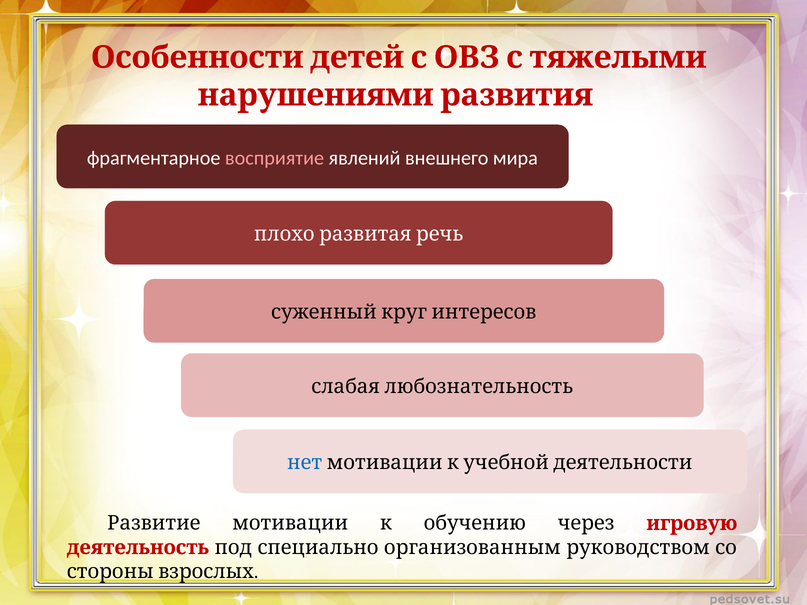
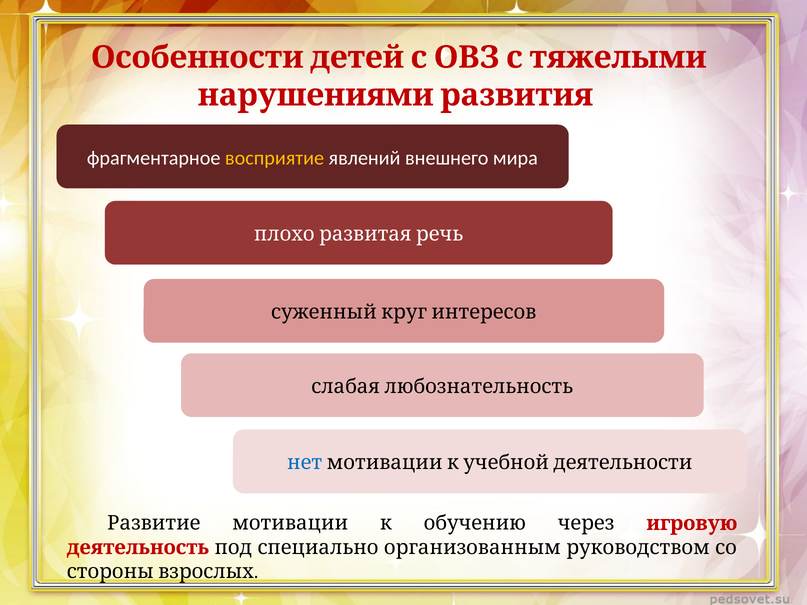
восприятие colour: pink -> yellow
